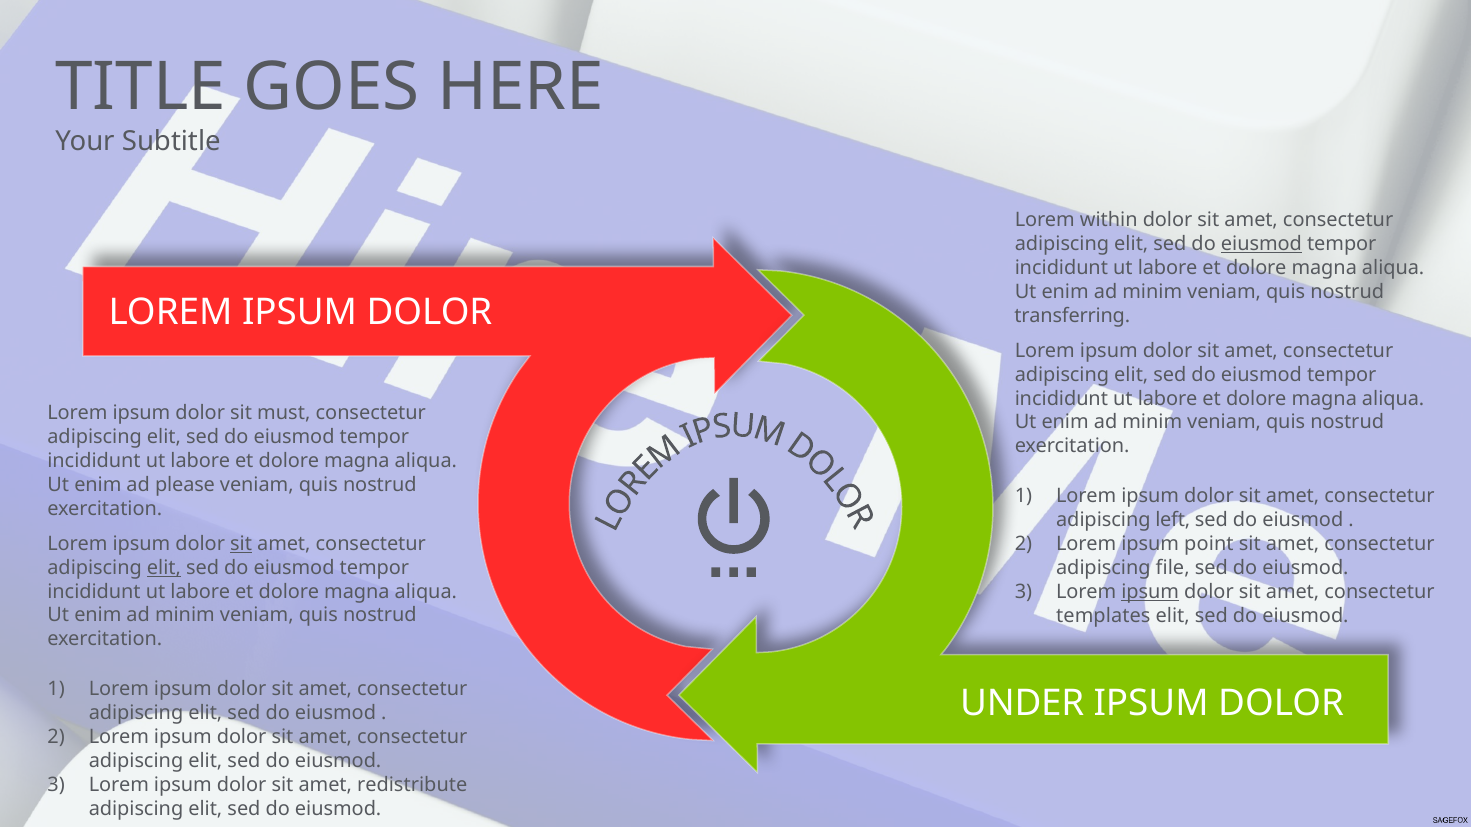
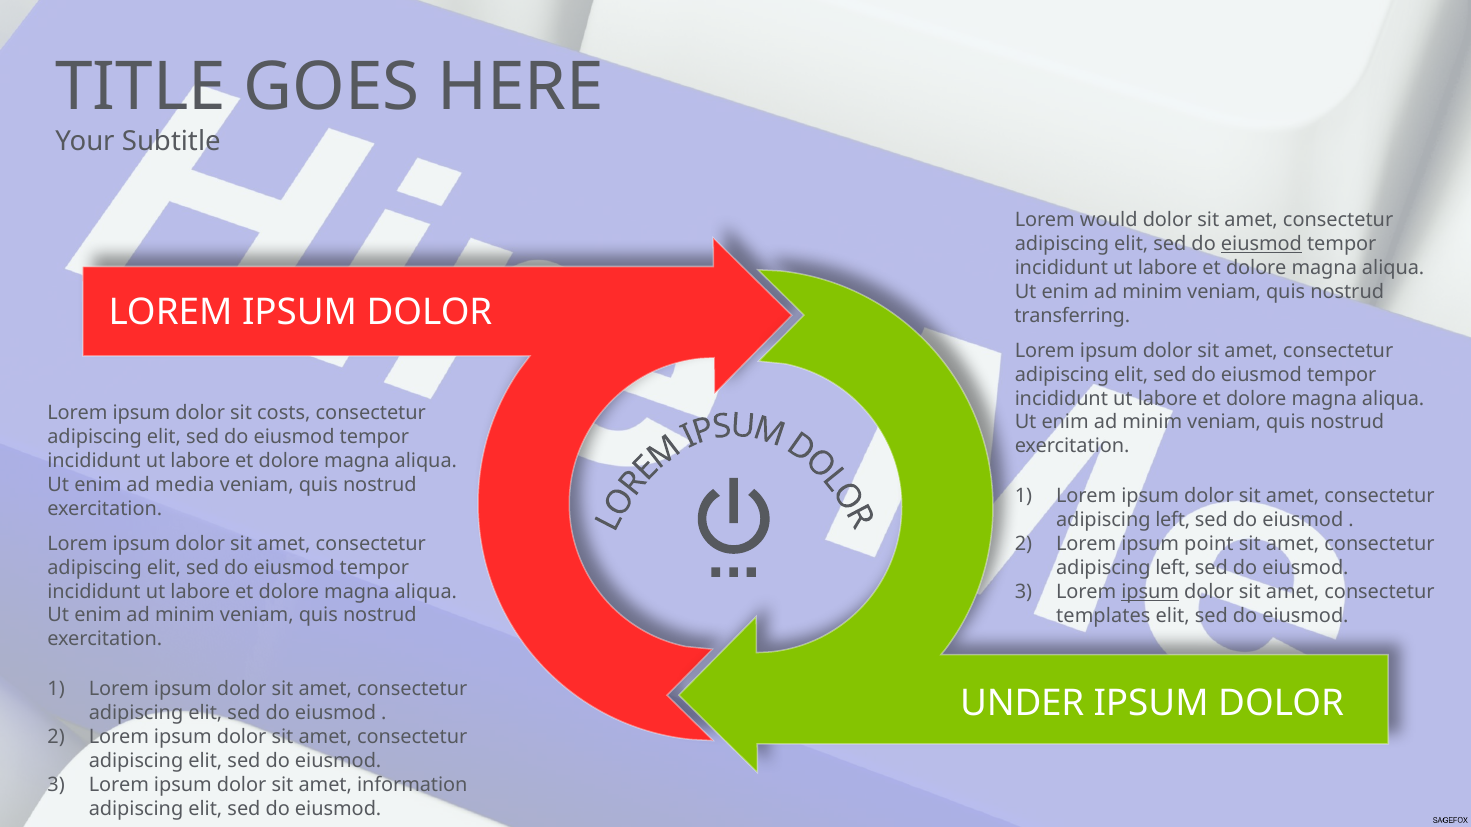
within: within -> would
must: must -> costs
please: please -> media
sit at (241, 544) underline: present -> none
elit at (164, 568) underline: present -> none
file at (1173, 568): file -> left
redistribute: redistribute -> information
